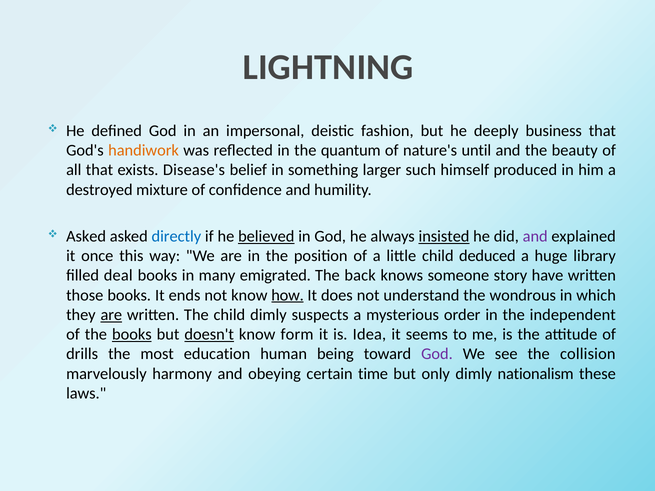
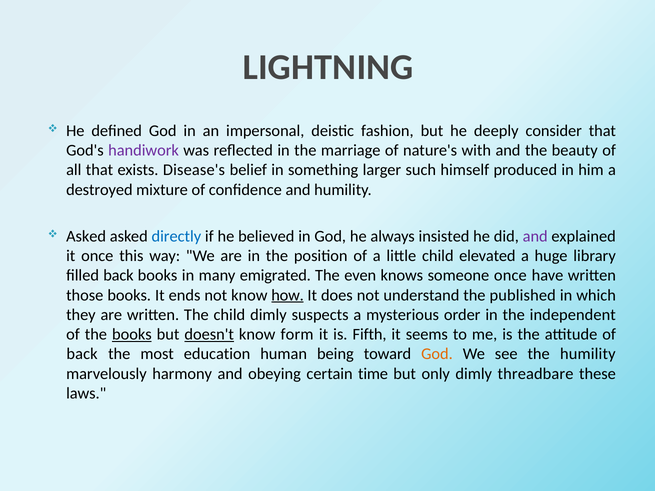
business: business -> consider
handiwork colour: orange -> purple
quantum: quantum -> marriage
until: until -> with
believed underline: present -> none
insisted underline: present -> none
deduced: deduced -> elevated
filled deal: deal -> back
back: back -> even
someone story: story -> once
wondrous: wondrous -> published
are at (111, 315) underline: present -> none
Idea: Idea -> Fifth
drills at (82, 354): drills -> back
God at (437, 354) colour: purple -> orange
the collision: collision -> humility
nationalism: nationalism -> threadbare
